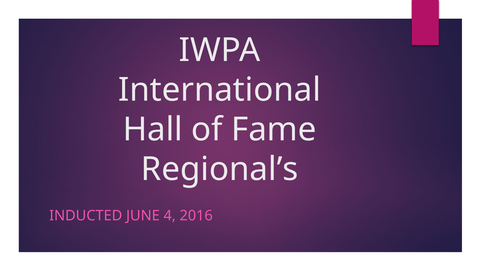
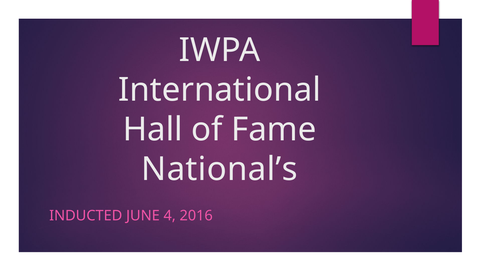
Regional’s: Regional’s -> National’s
